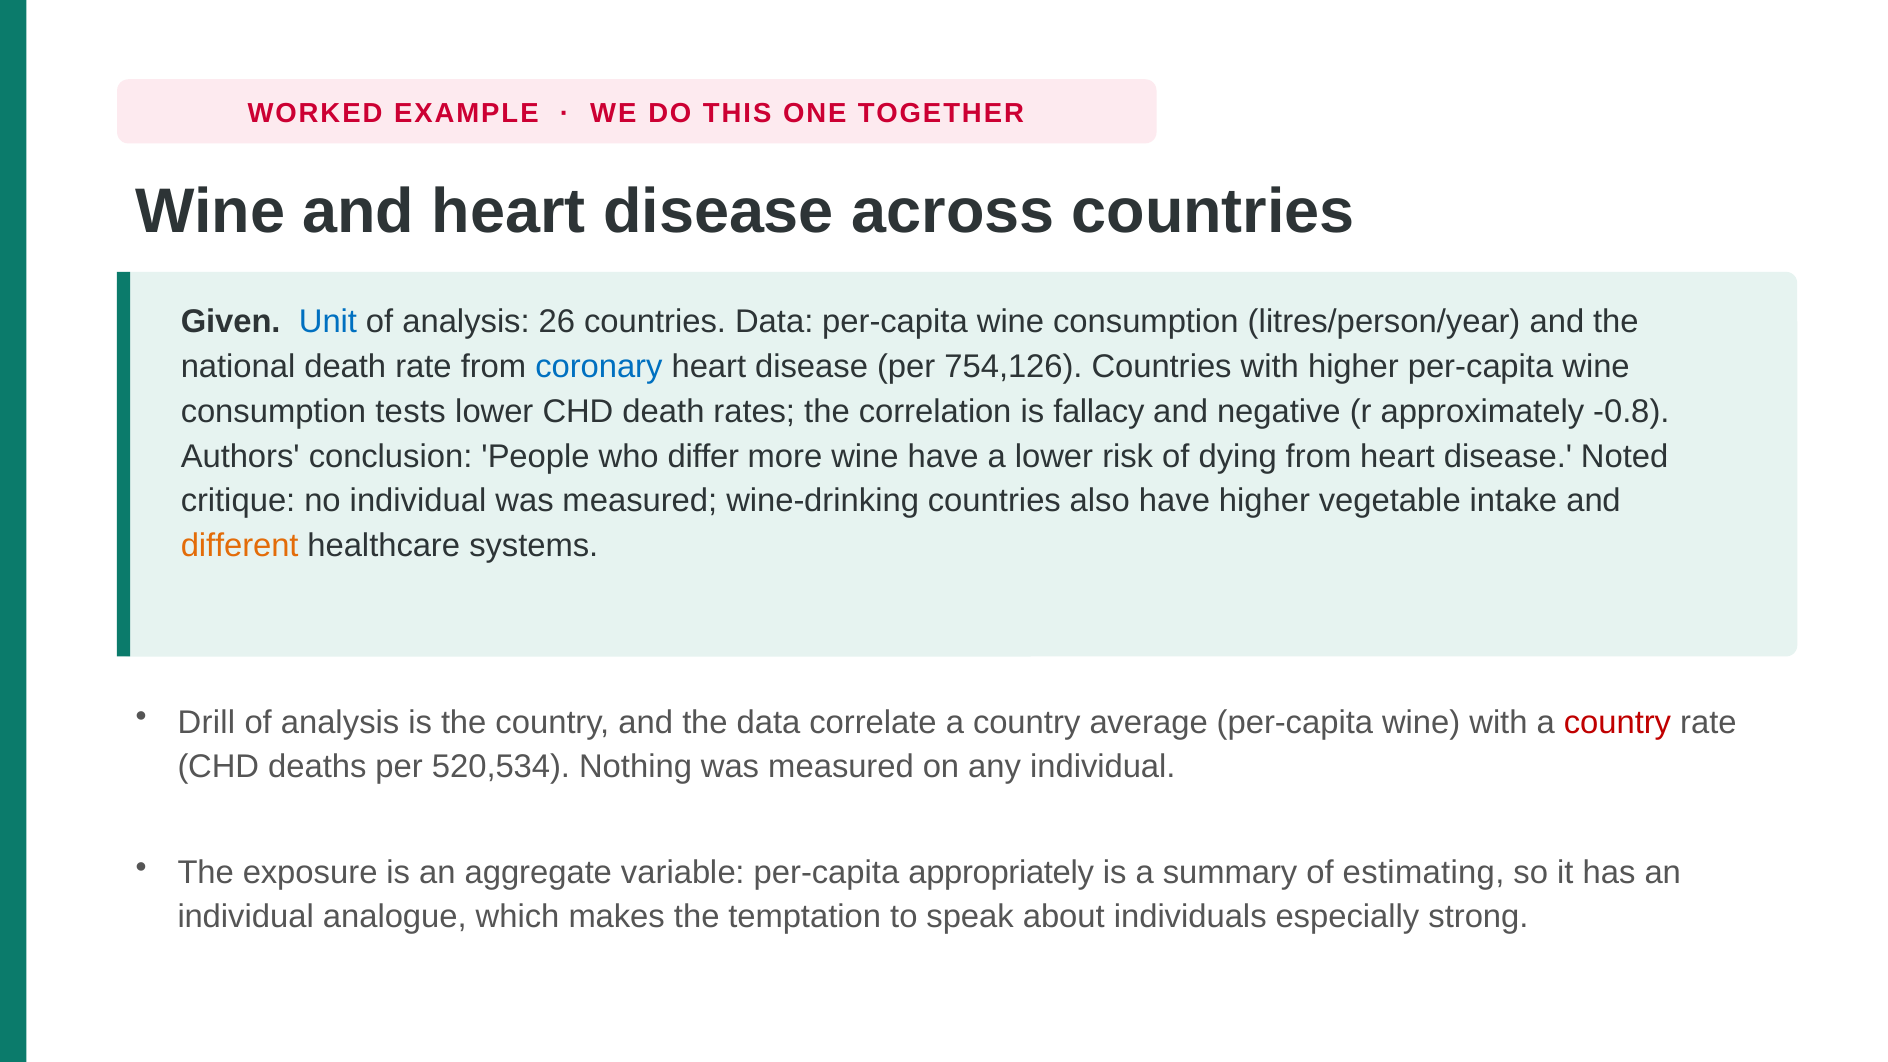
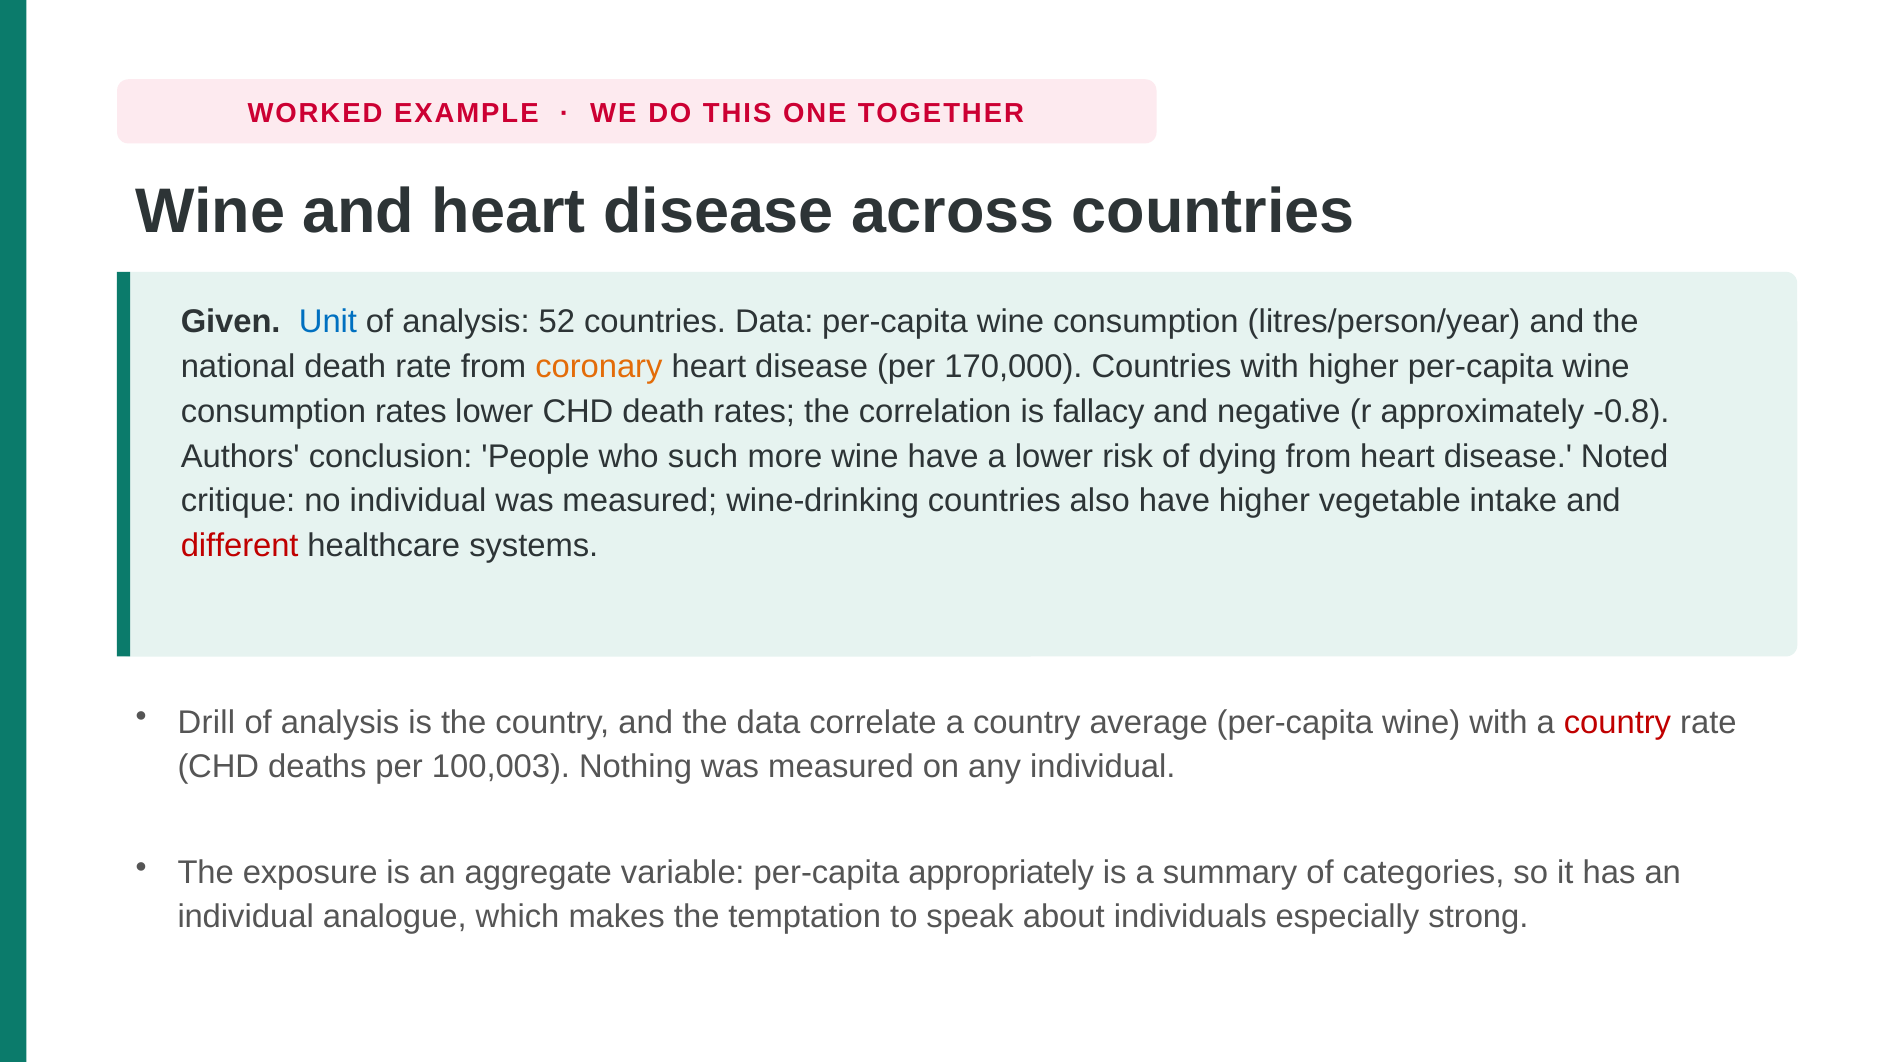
26: 26 -> 52
coronary colour: blue -> orange
754,126: 754,126 -> 170,000
consumption tests: tests -> rates
differ: differ -> such
different colour: orange -> red
520,534: 520,534 -> 100,003
estimating: estimating -> categories
